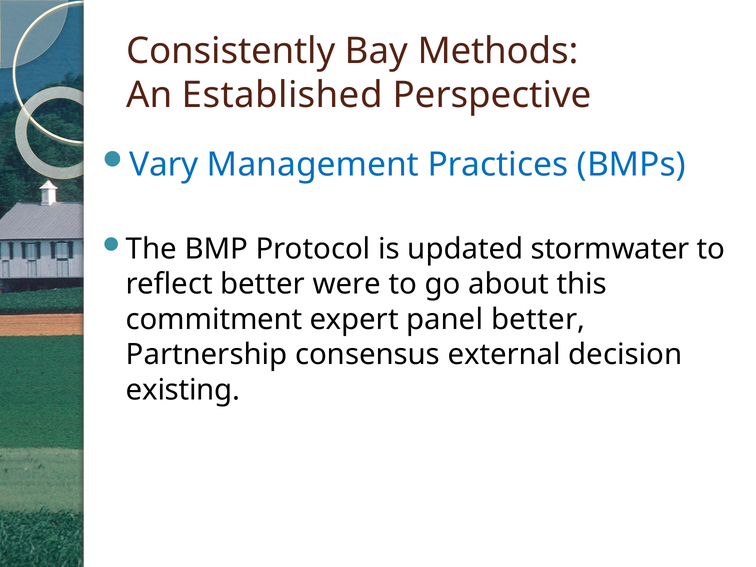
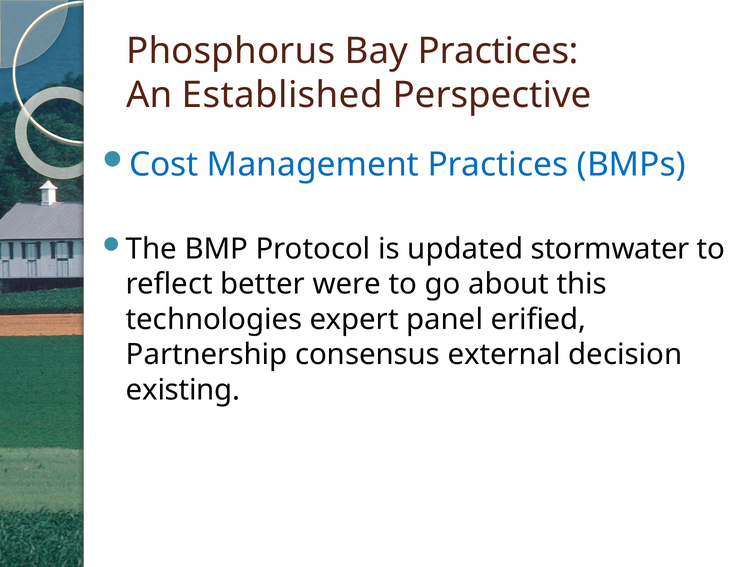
Consistently: Consistently -> Phosphorus
Bay Methods: Methods -> Practices
Vary: Vary -> Cost
commitment: commitment -> technologies
panel better: better -> erified
